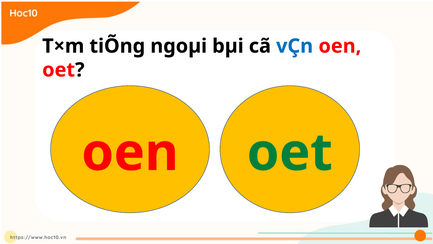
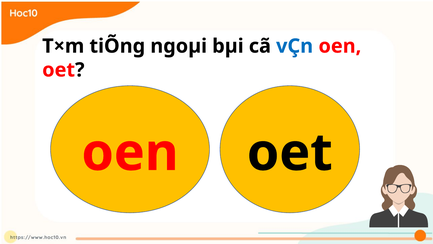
oet at (290, 153) colour: green -> black
